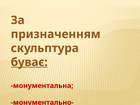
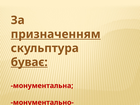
призначенням underline: none -> present
